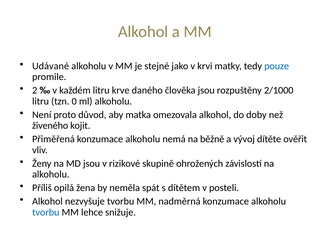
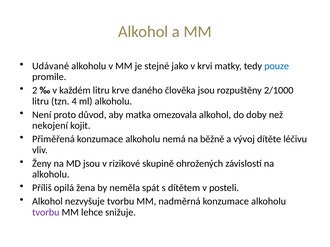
0: 0 -> 4
živeného: živeného -> nekojení
ověřit: ověřit -> léčivu
tvorbu at (46, 213) colour: blue -> purple
